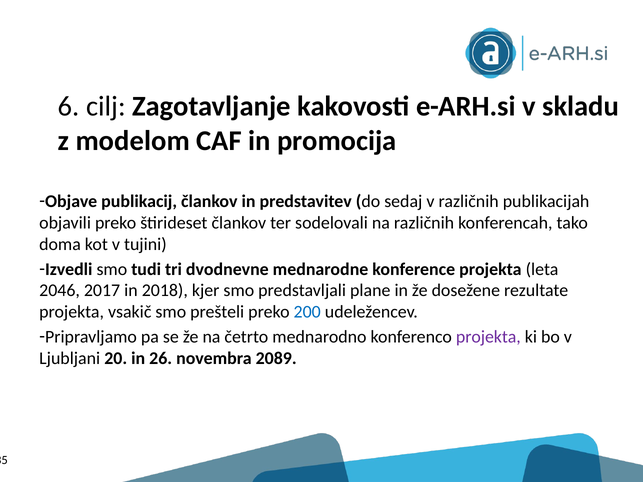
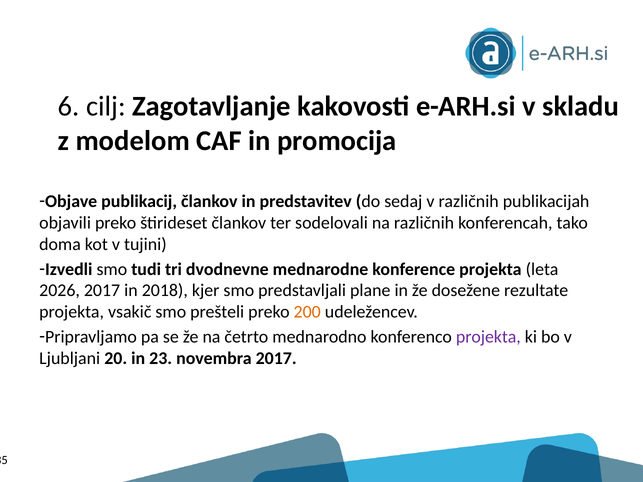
2046: 2046 -> 2026
200 colour: blue -> orange
26: 26 -> 23
novembra 2089: 2089 -> 2017
